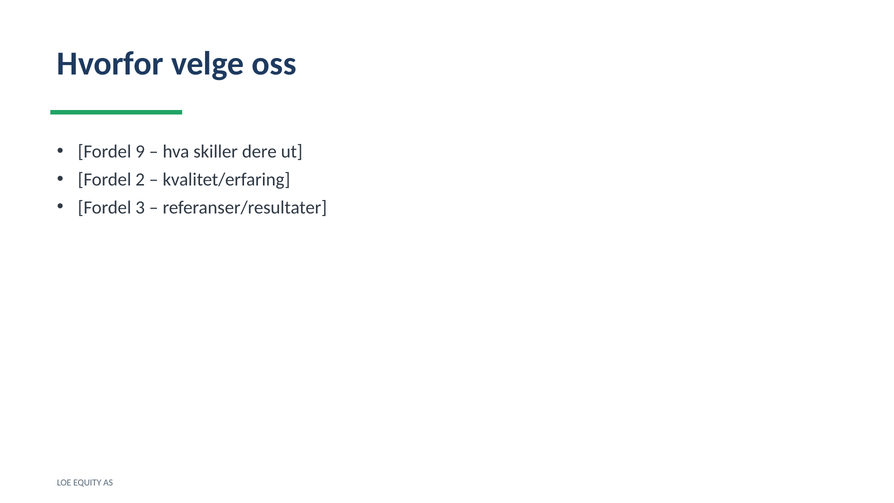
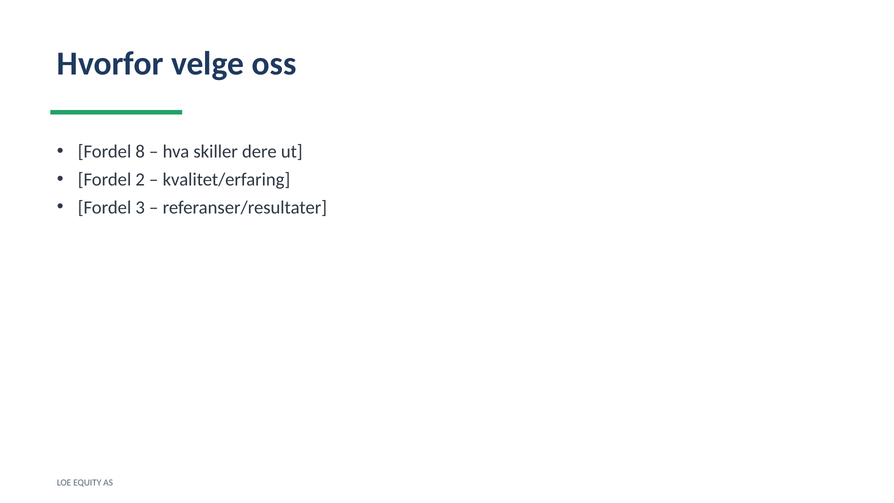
9: 9 -> 8
